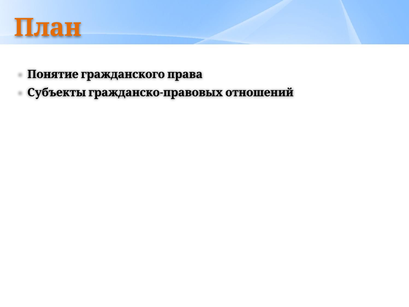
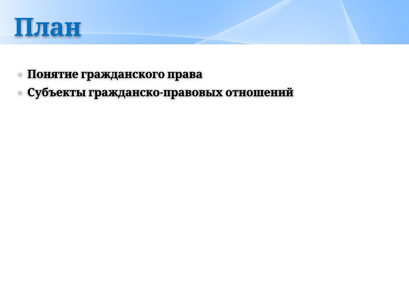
План colour: orange -> blue
